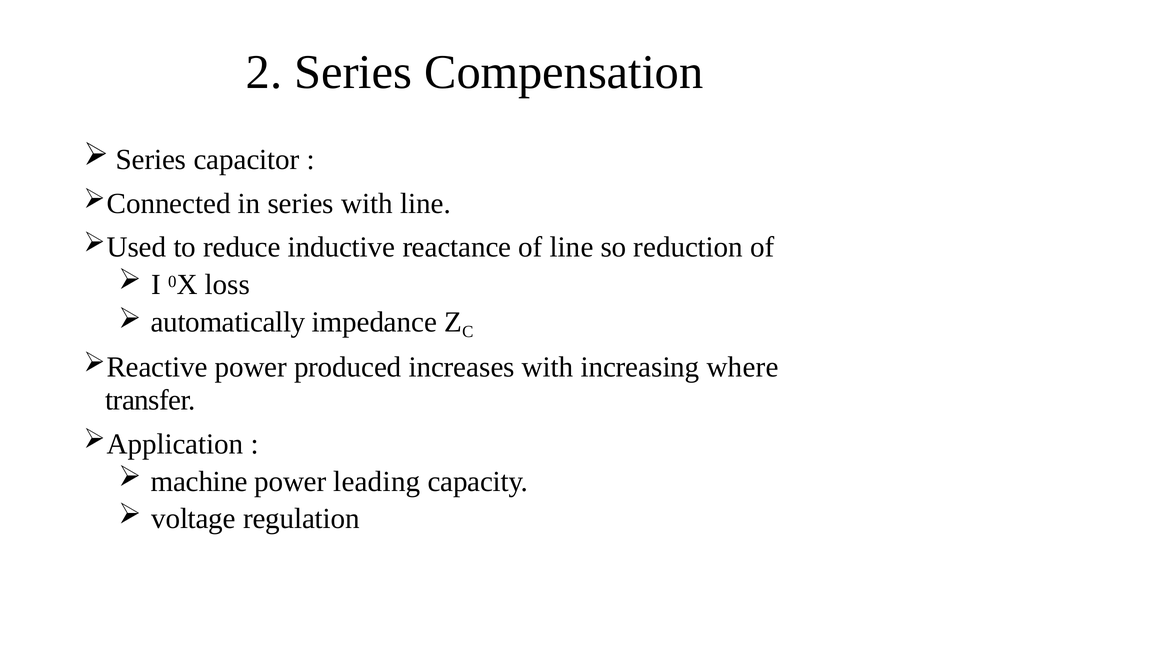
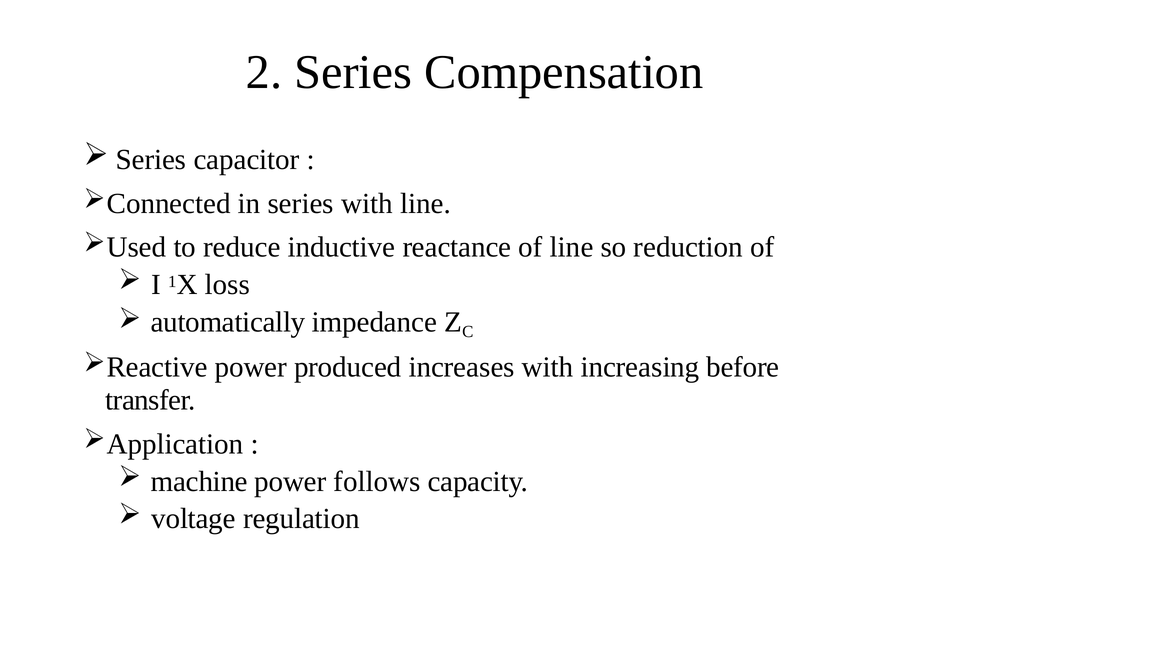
0: 0 -> 1
where: where -> before
leading: leading -> follows
